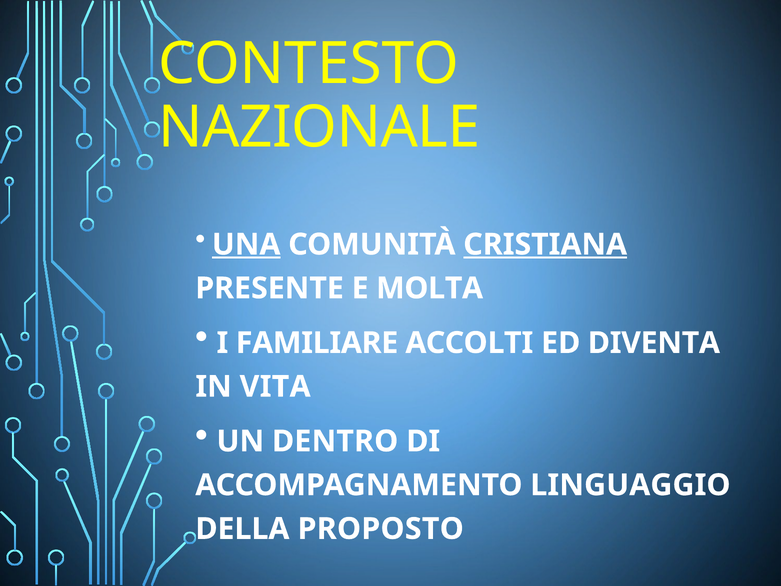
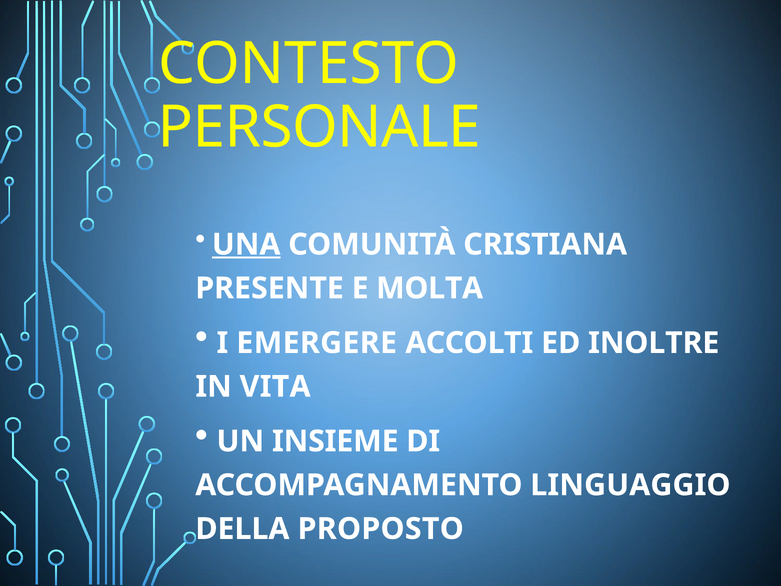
NAZIONALE: NAZIONALE -> PERSONALE
CRISTIANA underline: present -> none
FAMILIARE: FAMILIARE -> EMERGERE
DIVENTA: DIVENTA -> INOLTRE
DENTRO: DENTRO -> INSIEME
